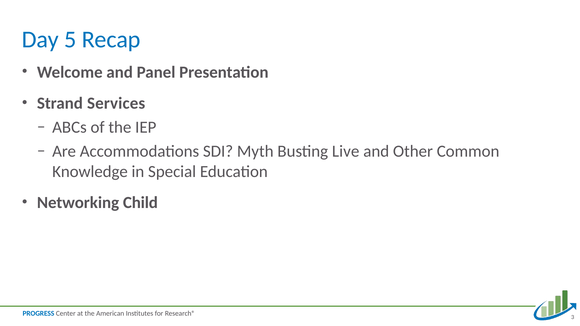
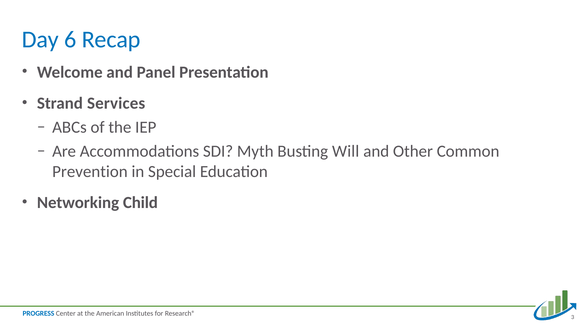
5: 5 -> 6
Live: Live -> Will
Knowledge: Knowledge -> Prevention
